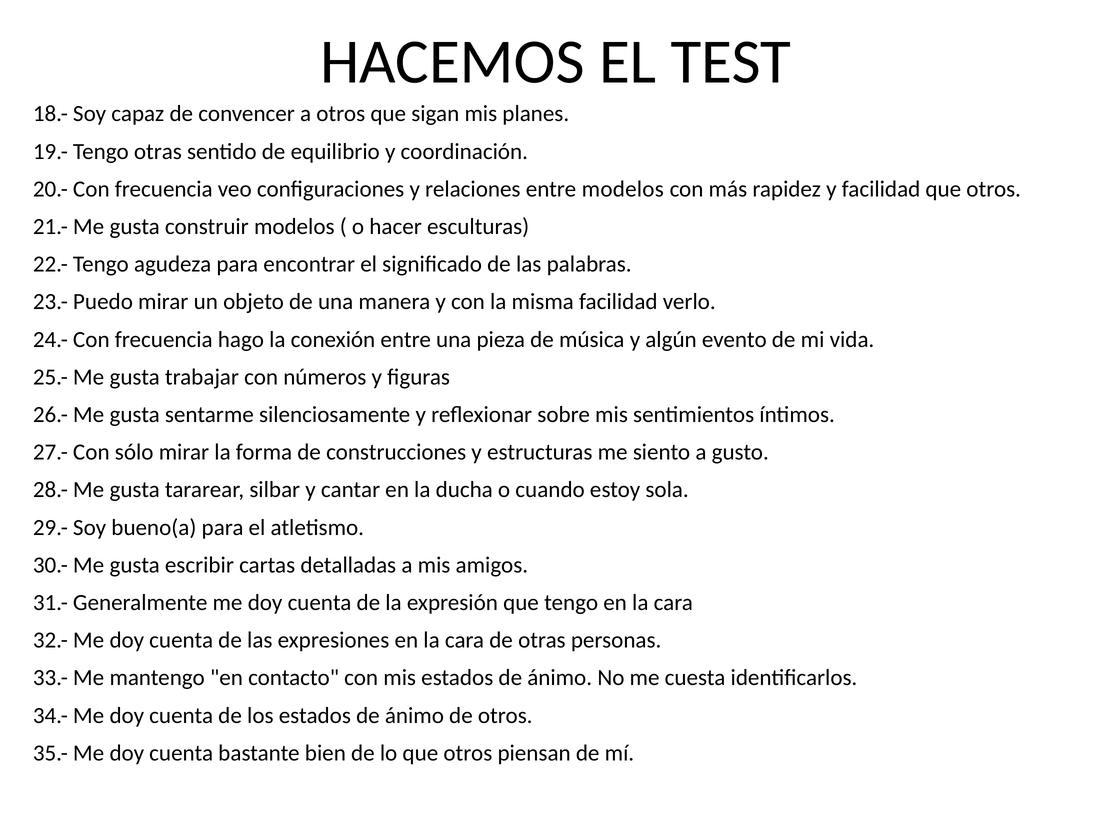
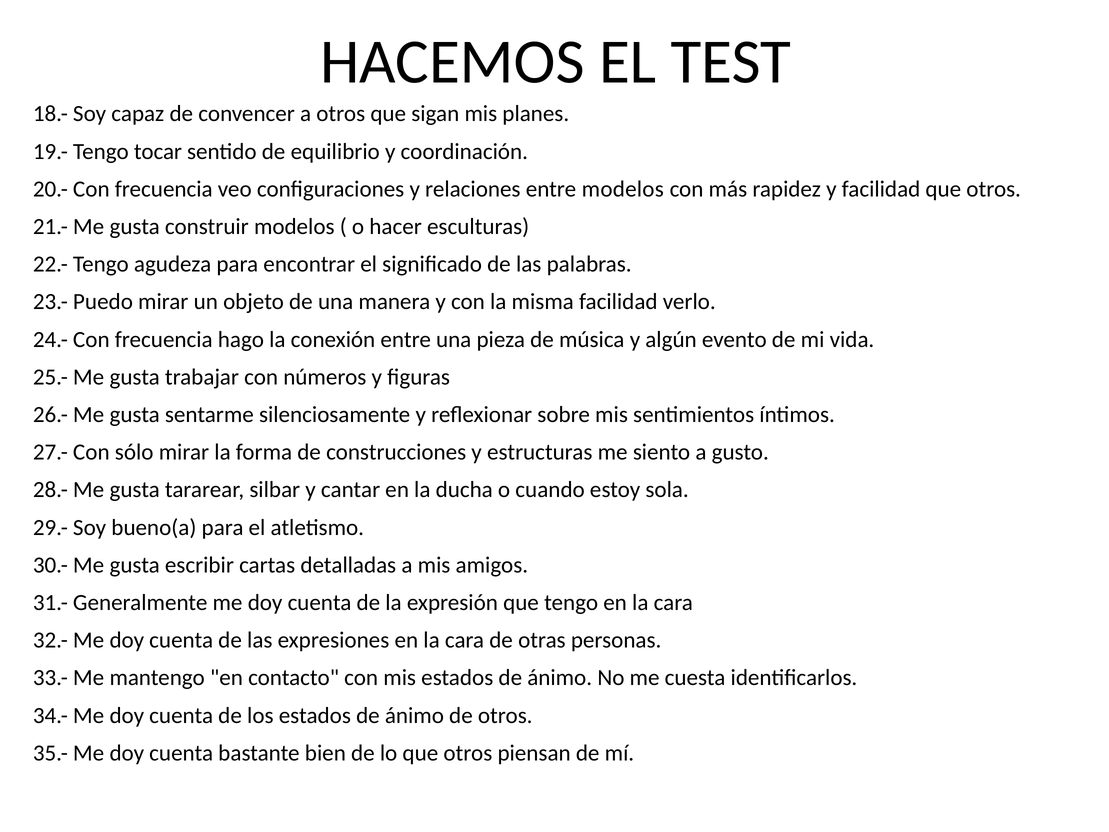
Tengo otras: otras -> tocar
